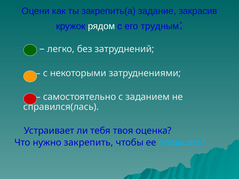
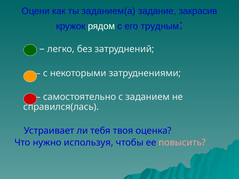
закрепить(а: закрепить(а -> заданием(а
закрепить: закрепить -> используя
повысить colour: light blue -> pink
